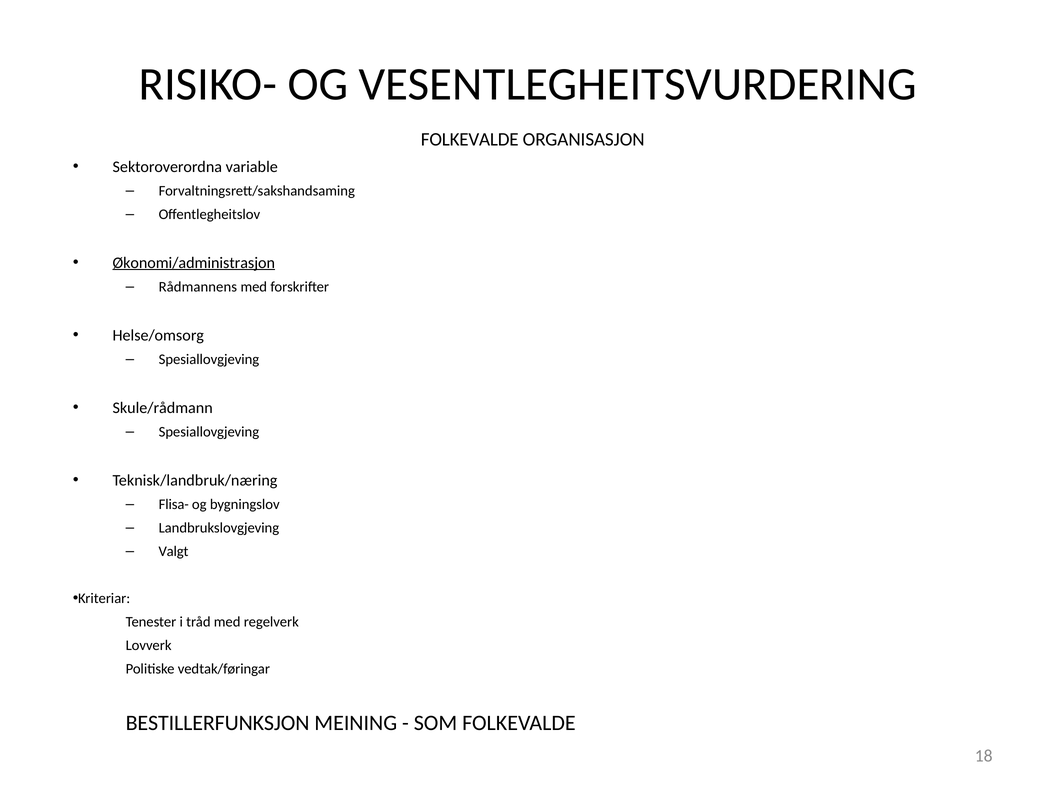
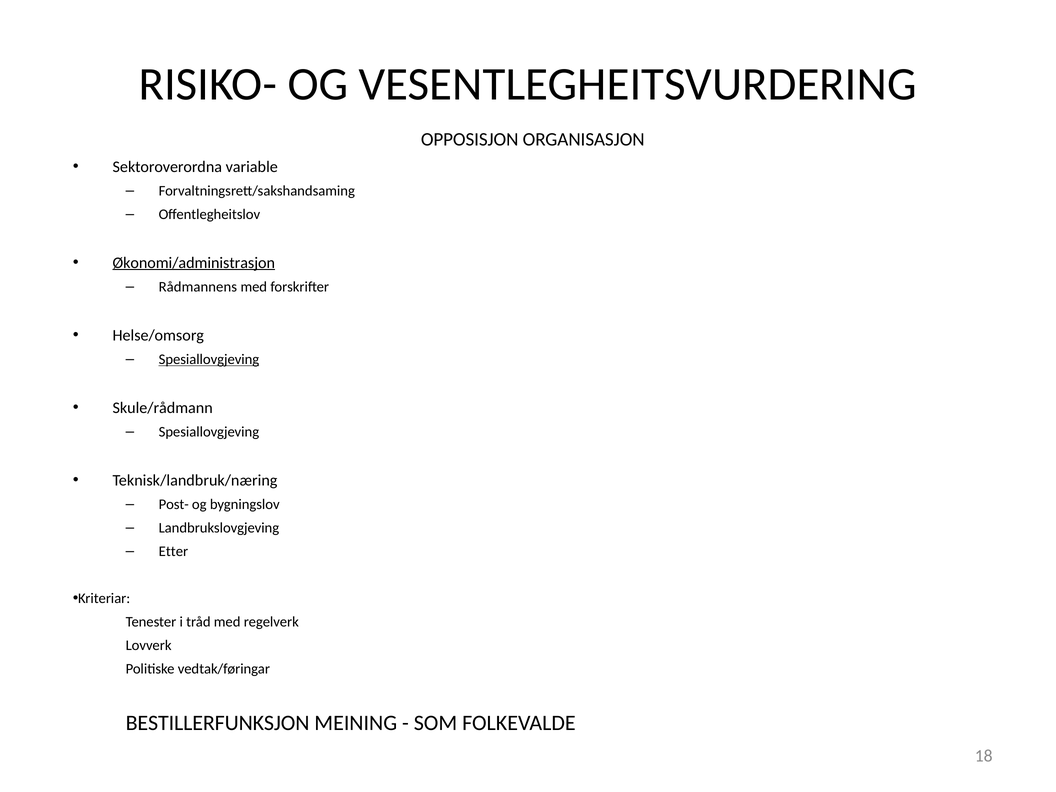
FOLKEVALDE at (470, 140): FOLKEVALDE -> OPPOSISJON
Spesiallovgjeving at (209, 359) underline: none -> present
Flisa-: Flisa- -> Post-
Valgt: Valgt -> Etter
